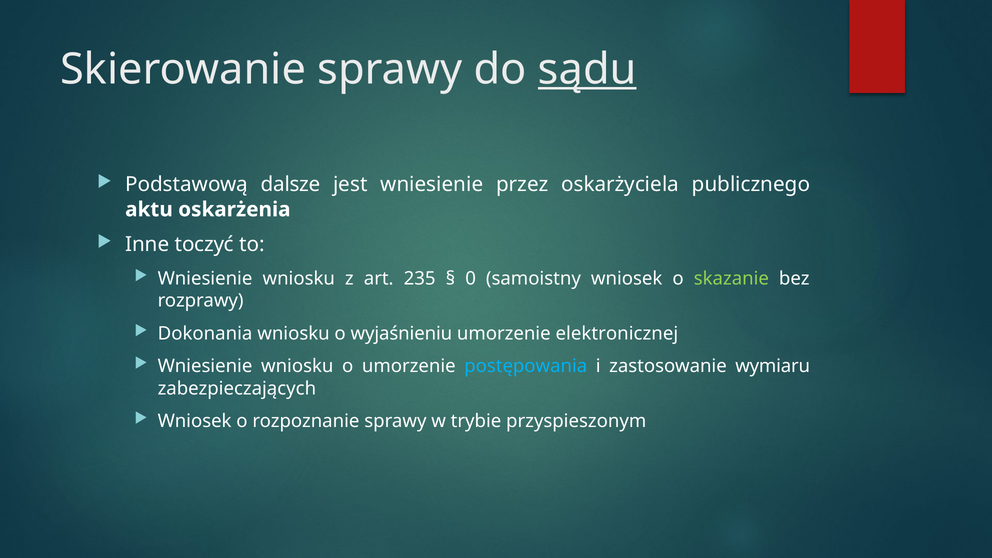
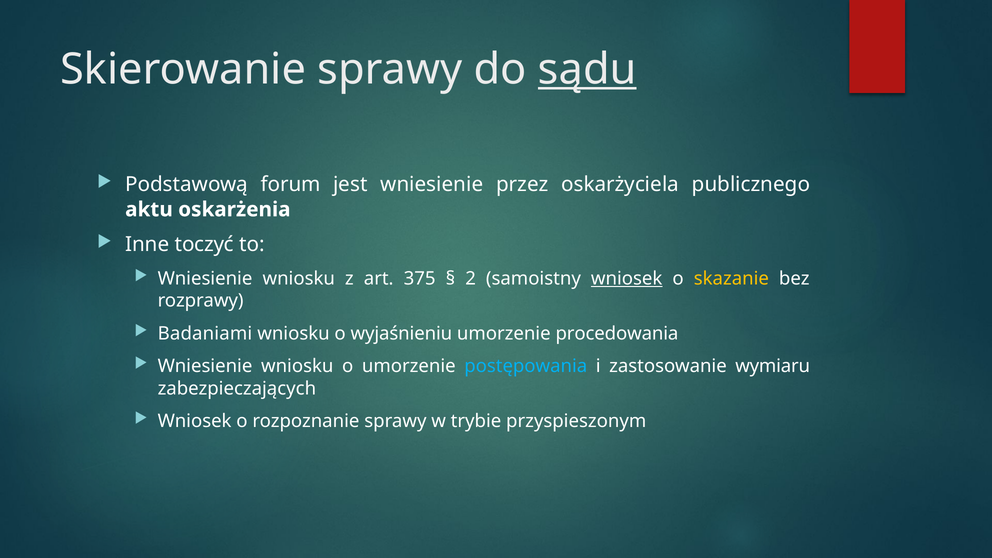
dalsze: dalsze -> forum
235: 235 -> 375
0: 0 -> 2
wniosek at (627, 278) underline: none -> present
skazanie colour: light green -> yellow
Dokonania: Dokonania -> Badaniami
elektronicznej: elektronicznej -> procedowania
